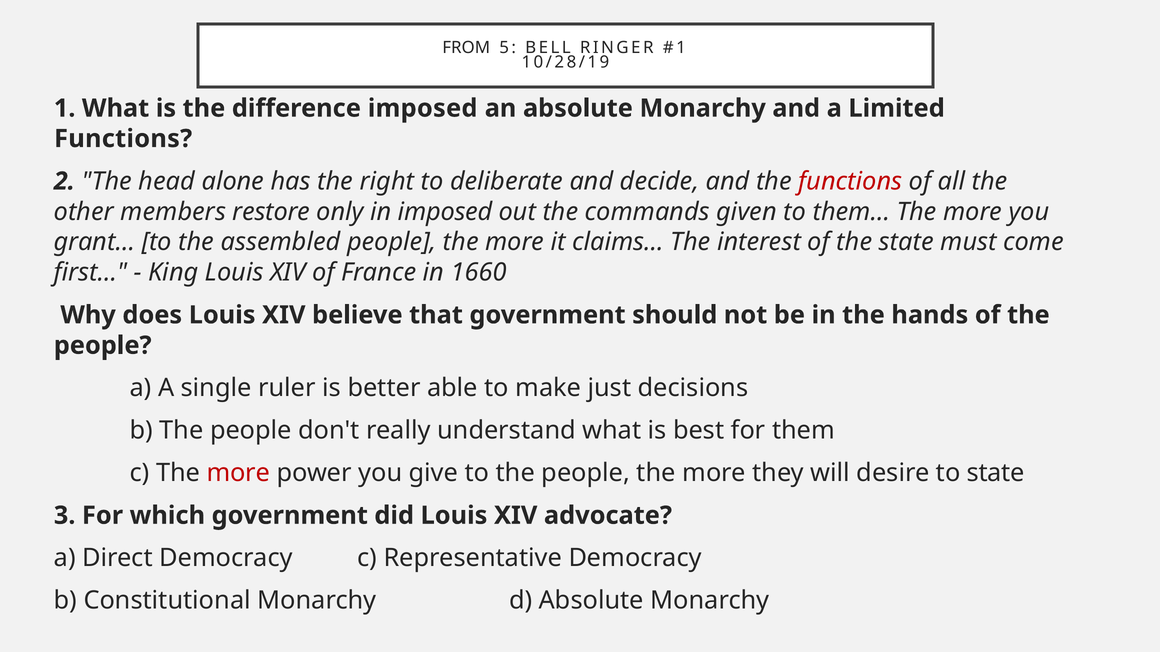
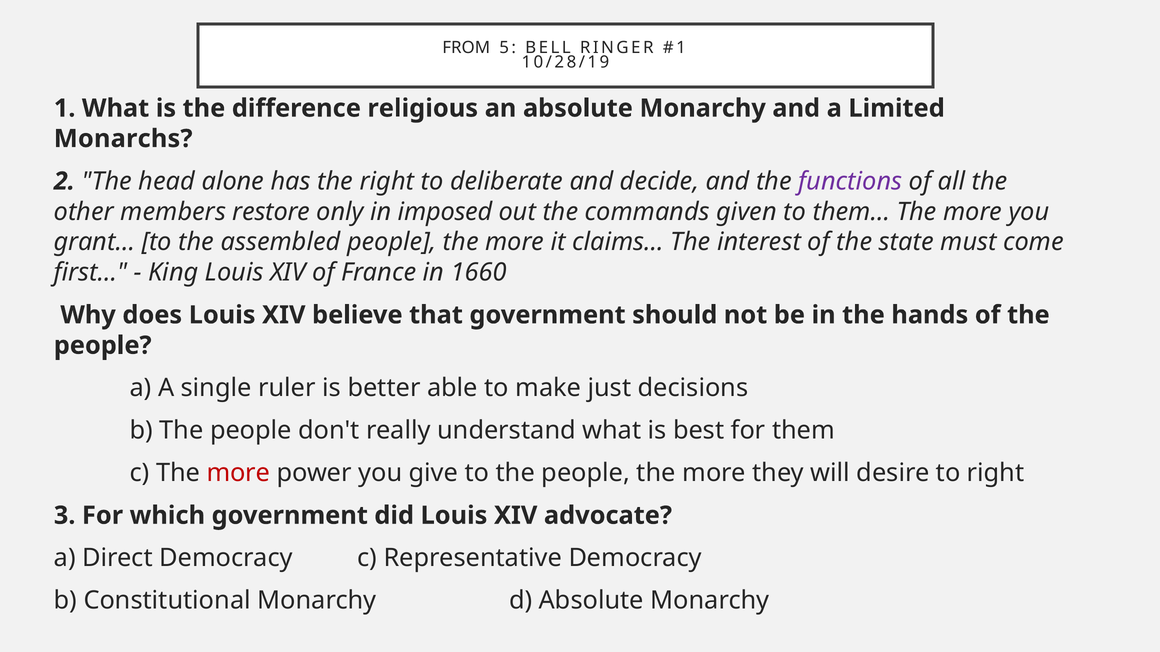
difference imposed: imposed -> religious
Functions at (123, 139): Functions -> Monarchs
functions at (850, 181) colour: red -> purple
to state: state -> right
